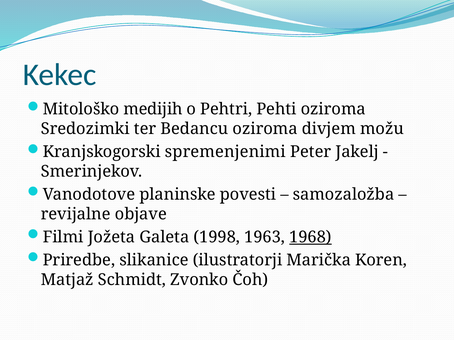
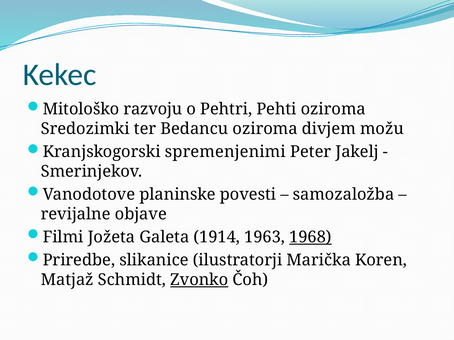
medijih: medijih -> razvoju
1998: 1998 -> 1914
Zvonko underline: none -> present
